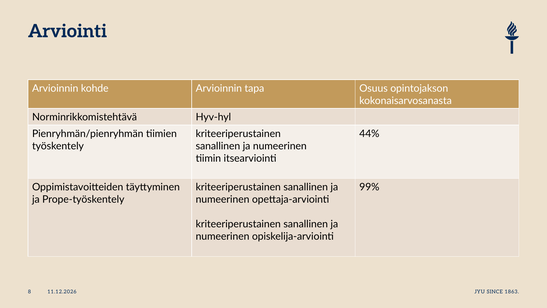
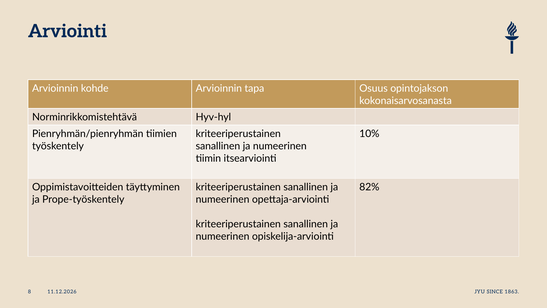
44%: 44% -> 10%
99%: 99% -> 82%
